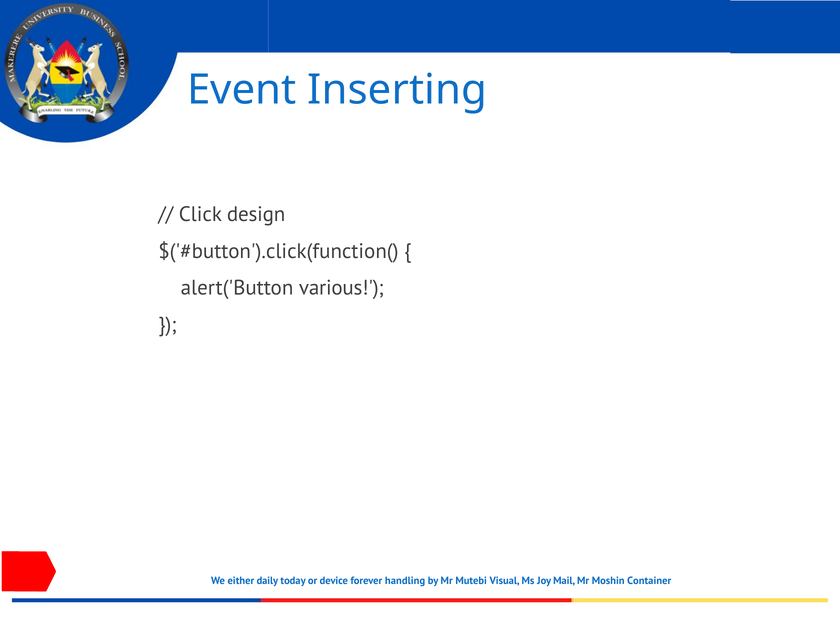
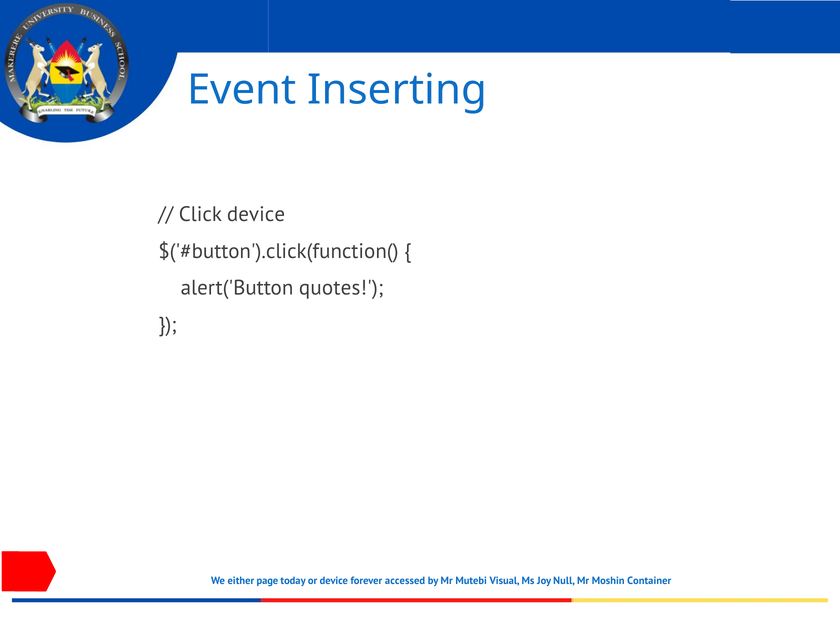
Click design: design -> device
various: various -> quotes
daily: daily -> page
handling: handling -> accessed
Mail: Mail -> Null
